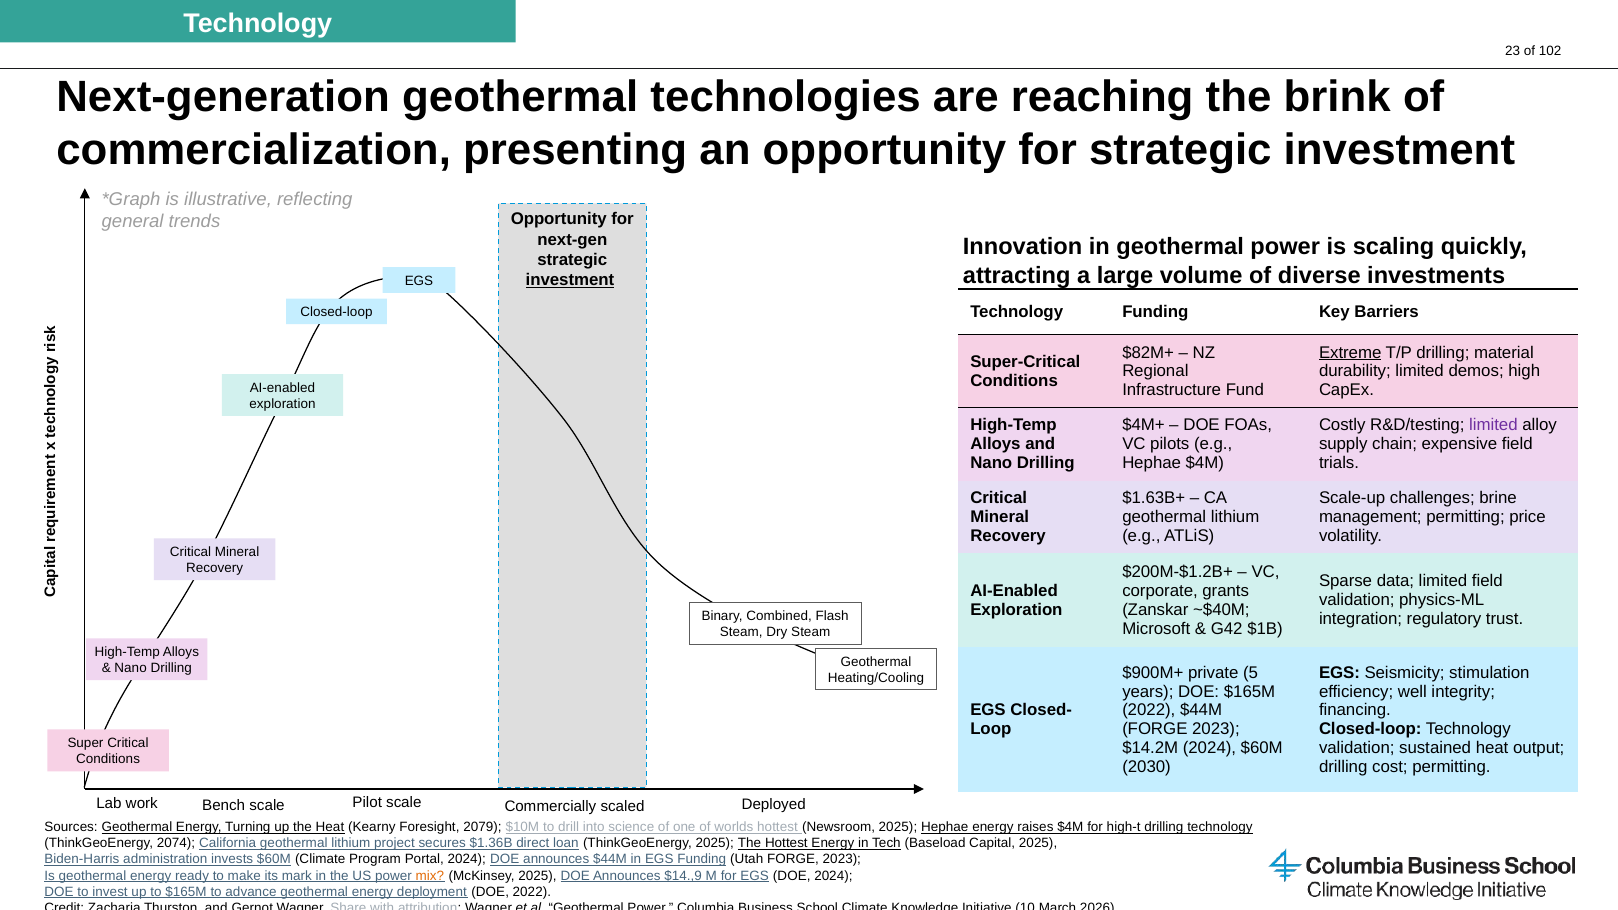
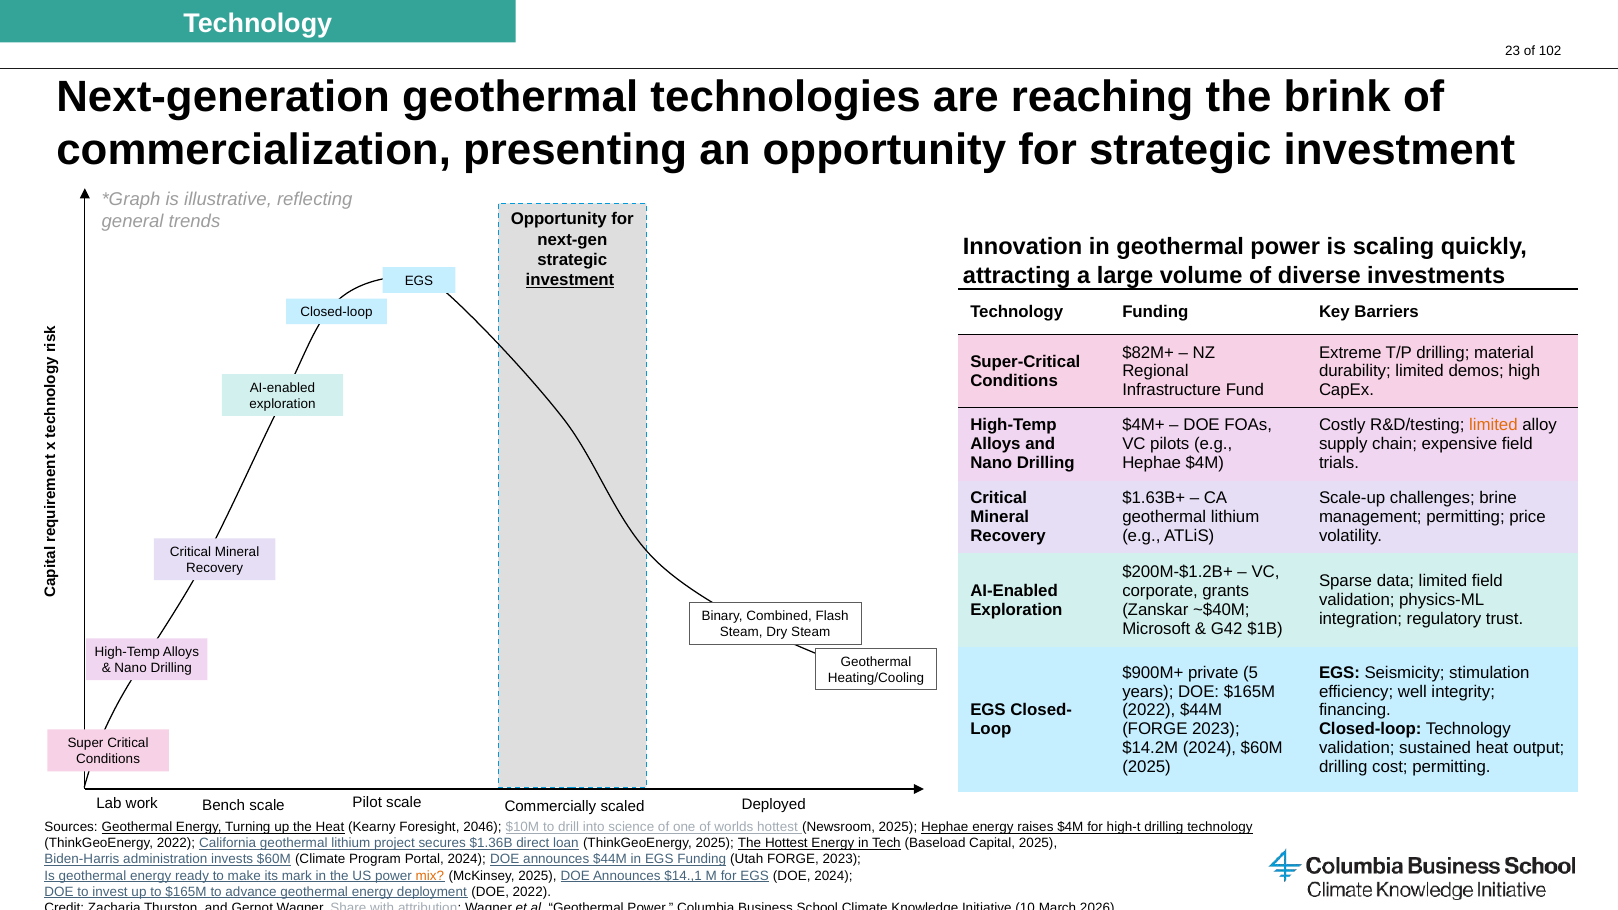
Extreme underline: present -> none
limited at (1493, 425) colour: purple -> orange
2030 at (1147, 767): 2030 -> 2025
2079: 2079 -> 2046
ThinkGeoEnergy 2074: 2074 -> 2022
$14.,9: $14.,9 -> $14.,1
